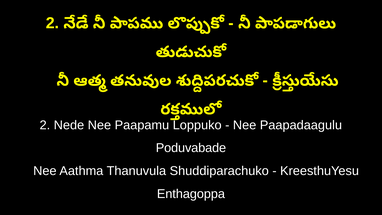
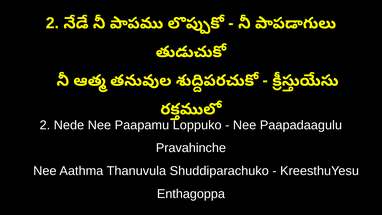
Poduvabade: Poduvabade -> Pravahinche
